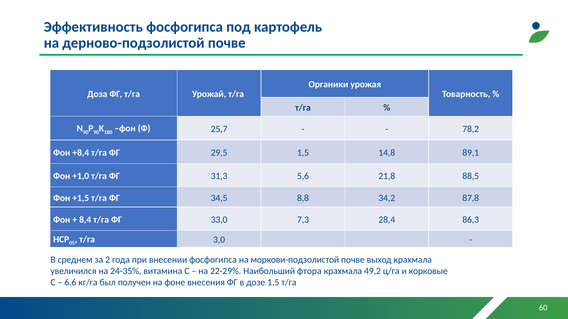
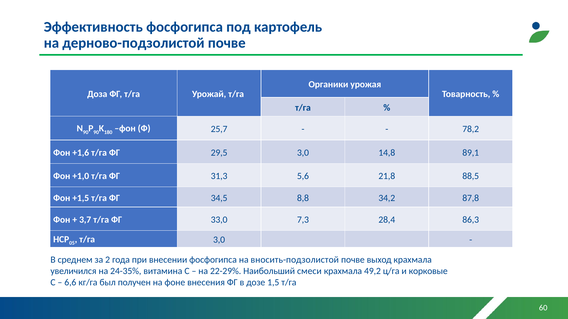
+8,4: +8,4 -> +1,6
29,5 1,5: 1,5 -> 3,0
8,4: 8,4 -> 3,7
моркови-подзолистой: моркови-подзолистой -> вносить-подзолистой
фтора: фтора -> смеси
